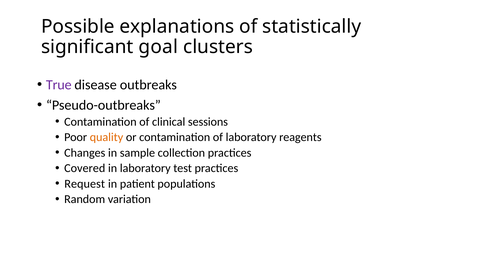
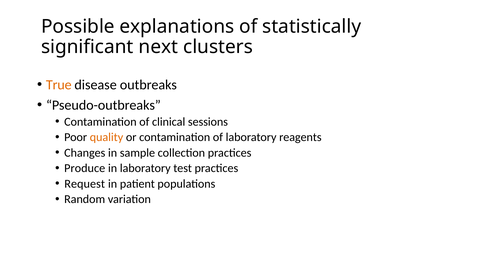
goal: goal -> next
True colour: purple -> orange
Covered: Covered -> Produce
